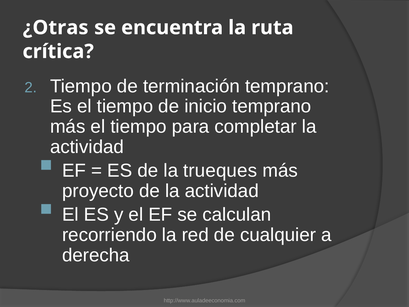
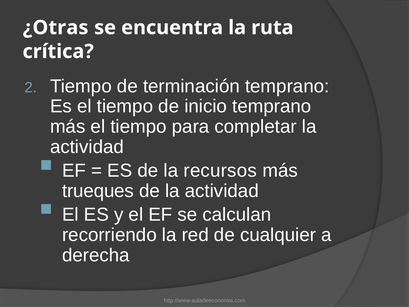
trueques: trueques -> recursos
proyecto: proyecto -> trueques
